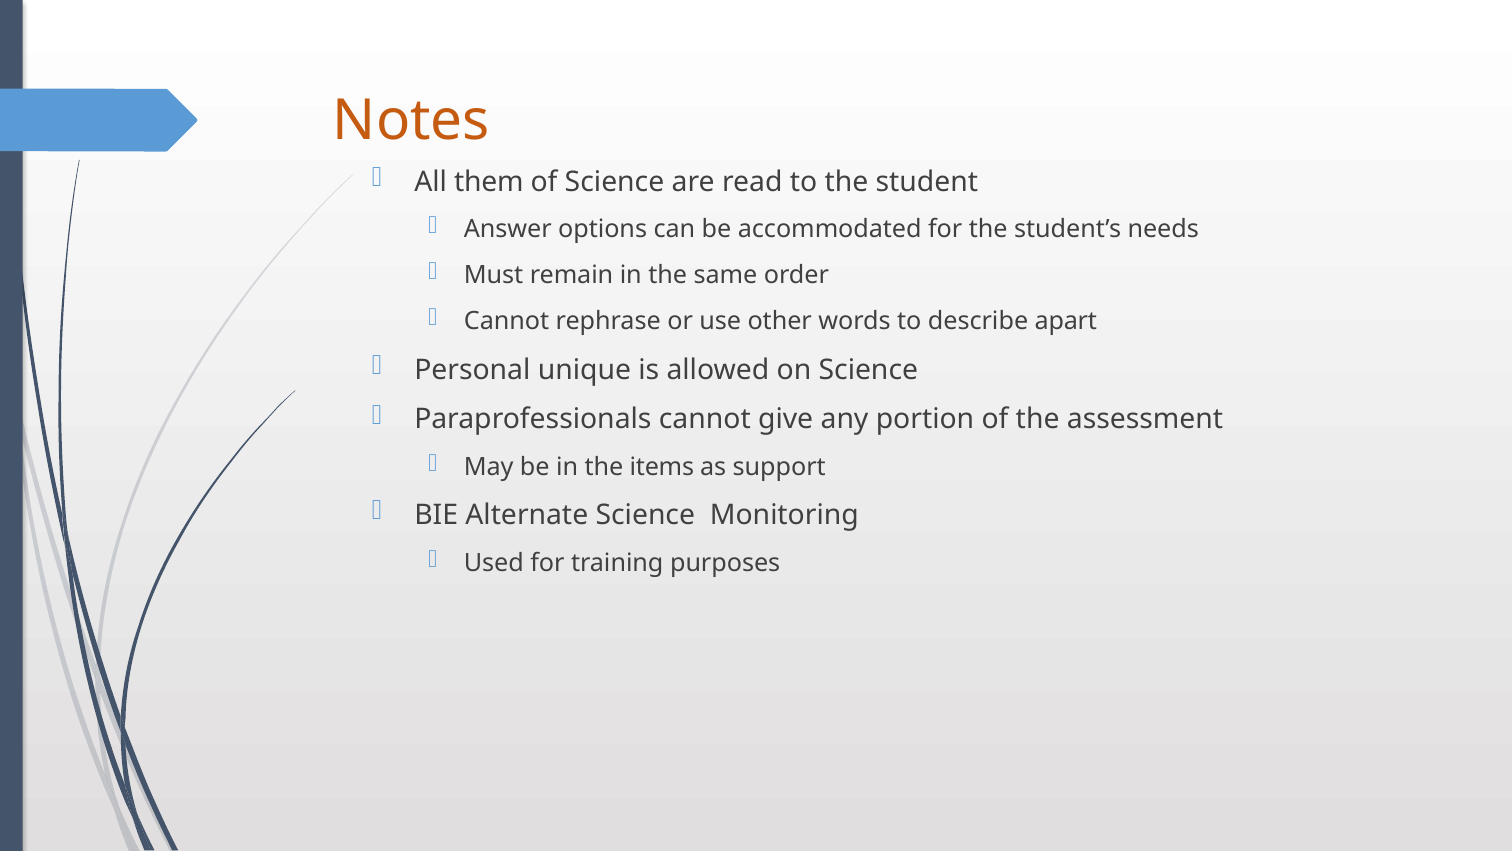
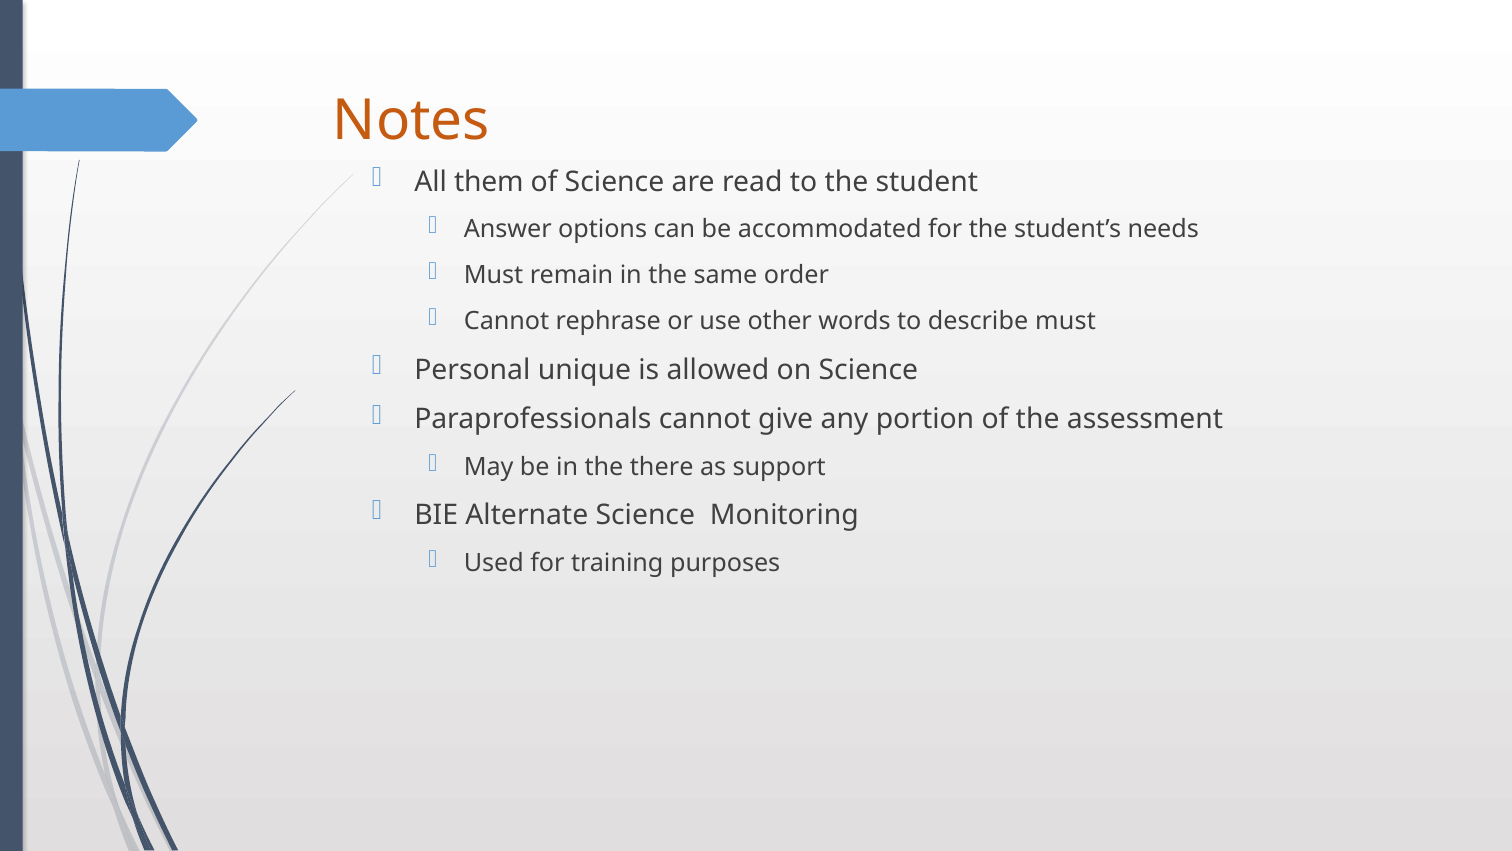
describe apart: apart -> must
items: items -> there
